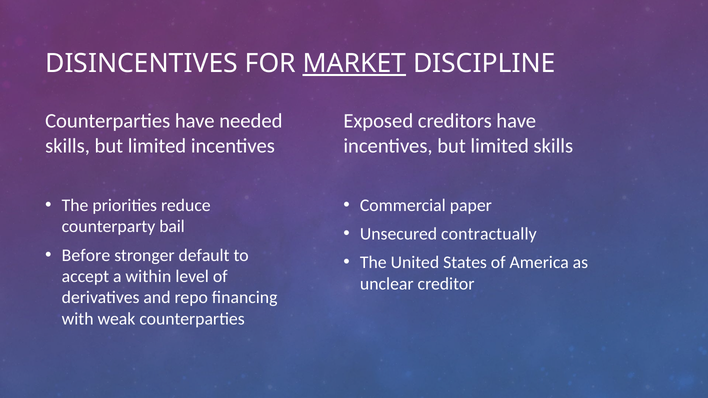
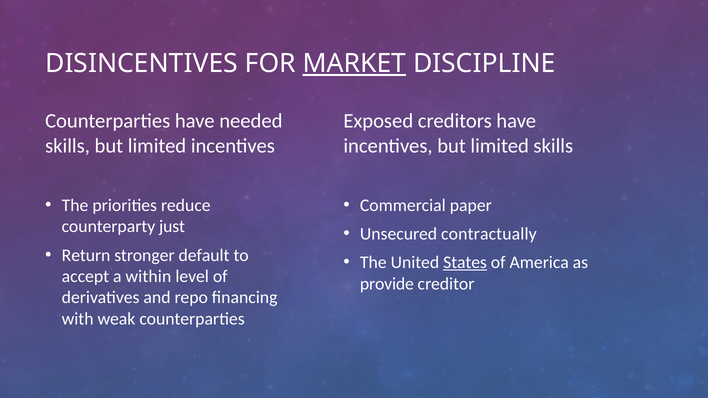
bail: bail -> just
Before: Before -> Return
States underline: none -> present
unclear: unclear -> provide
